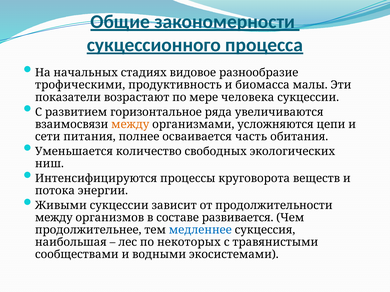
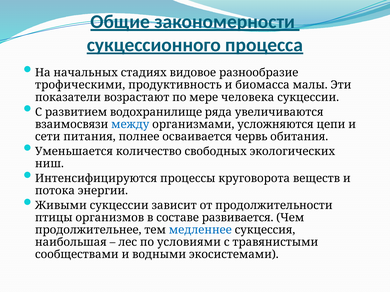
горизонтальное: горизонтальное -> водохранилище
между at (130, 125) colour: orange -> blue
часть: часть -> червь
между at (54, 218): между -> птицы
некоторых: некоторых -> условиями
